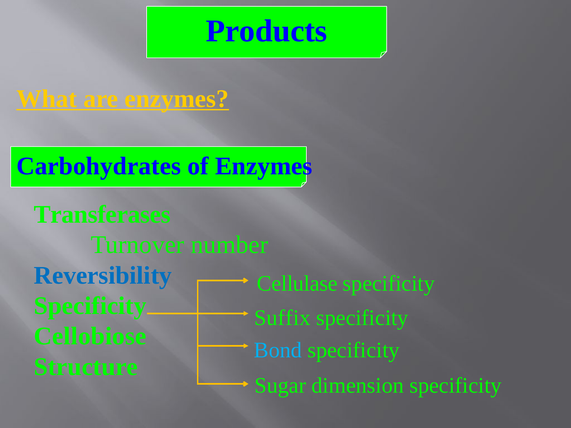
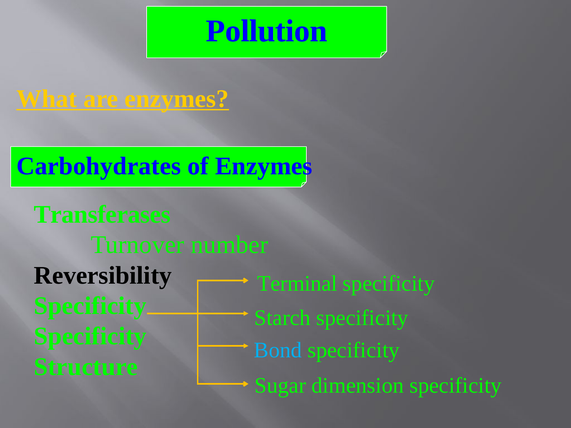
Products: Products -> Pollution
Reversibility colour: blue -> black
Cellulase: Cellulase -> Terminal
Suffix: Suffix -> Starch
Cellobiose at (90, 336): Cellobiose -> Specificity
